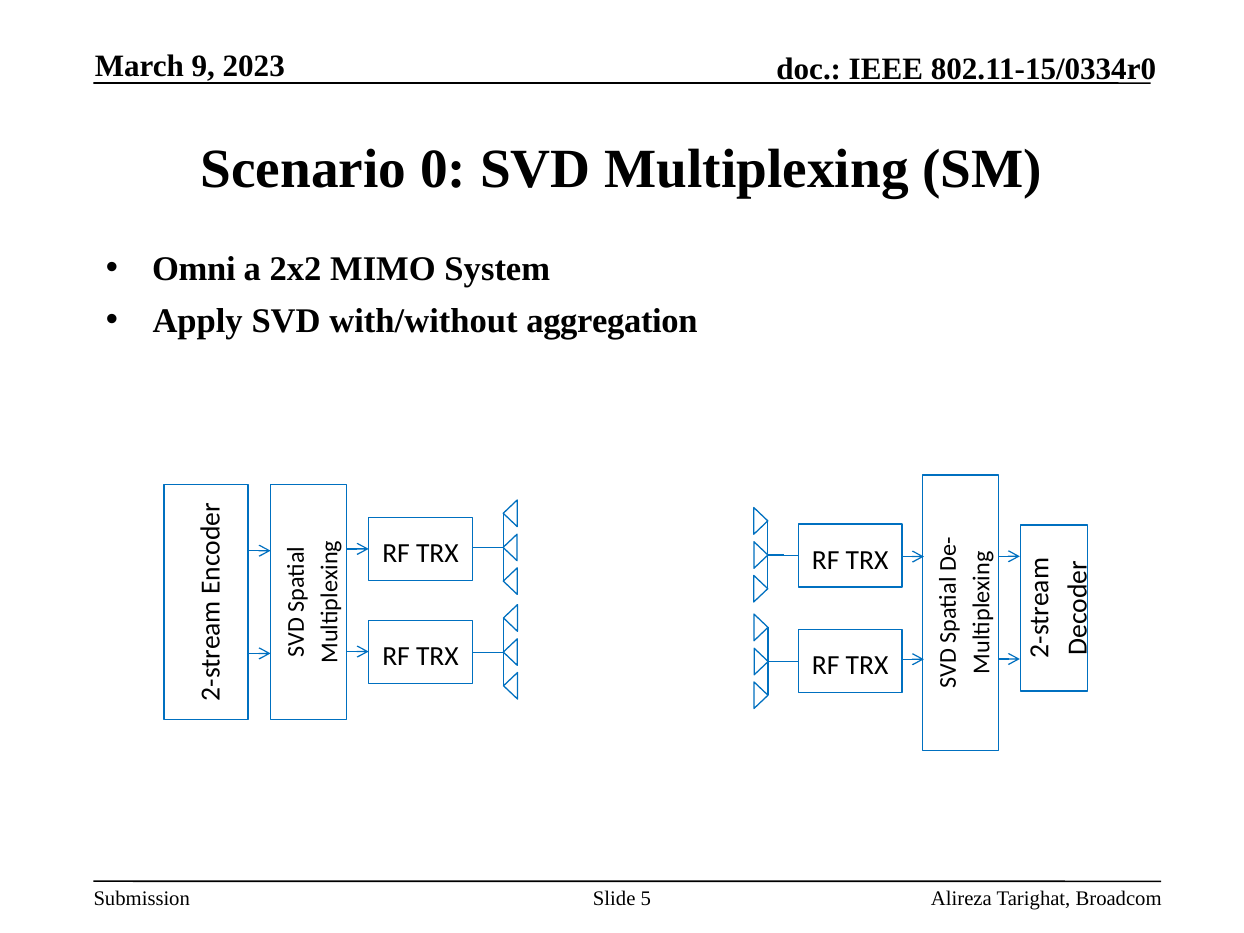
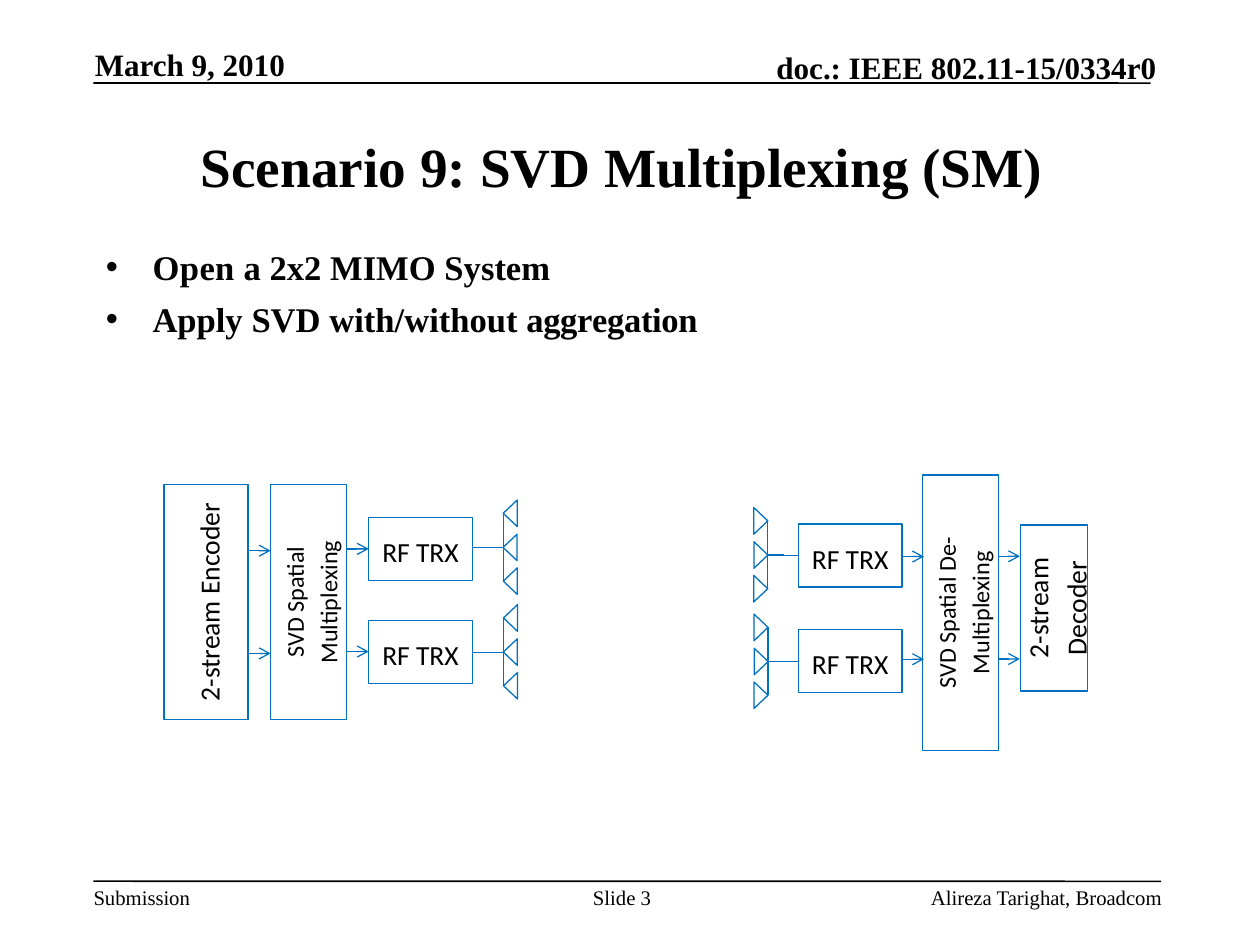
2023: 2023 -> 2010
Scenario 0: 0 -> 9
Omni: Omni -> Open
5: 5 -> 3
